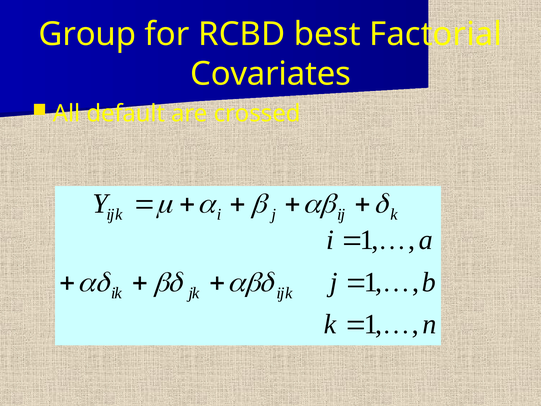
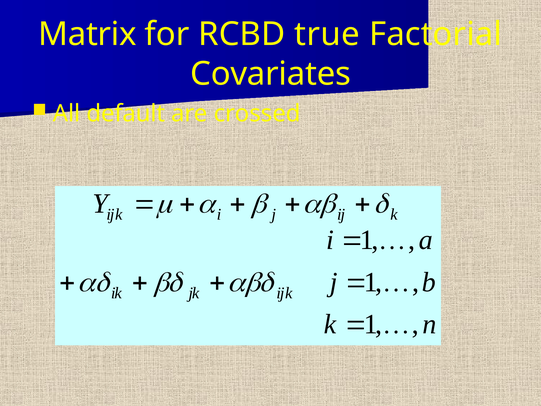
Group: Group -> Matrix
best: best -> true
